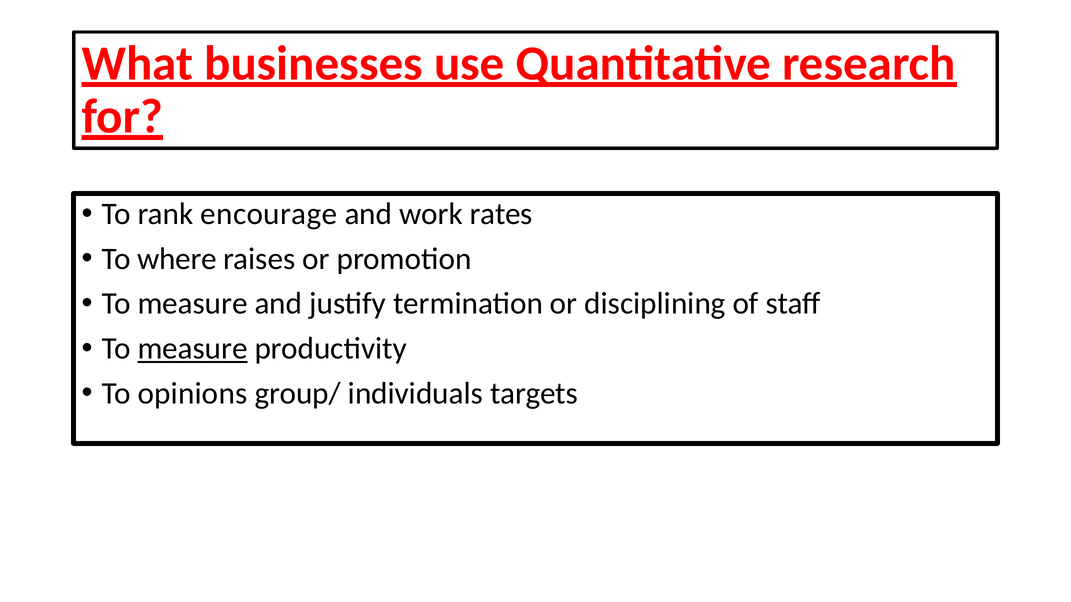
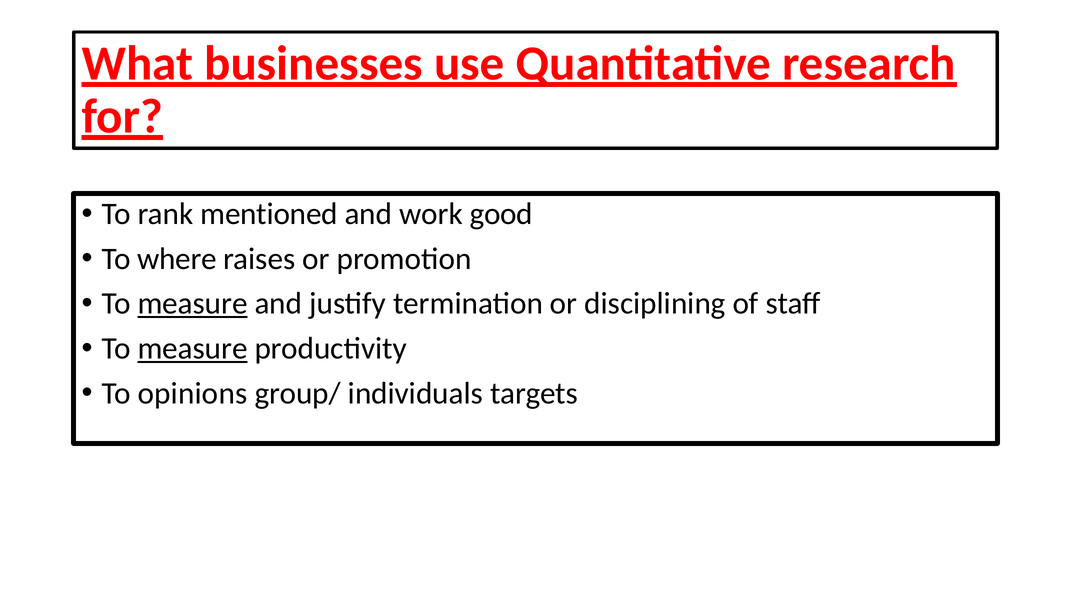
encourage: encourage -> mentioned
rates: rates -> good
measure at (193, 304) underline: none -> present
